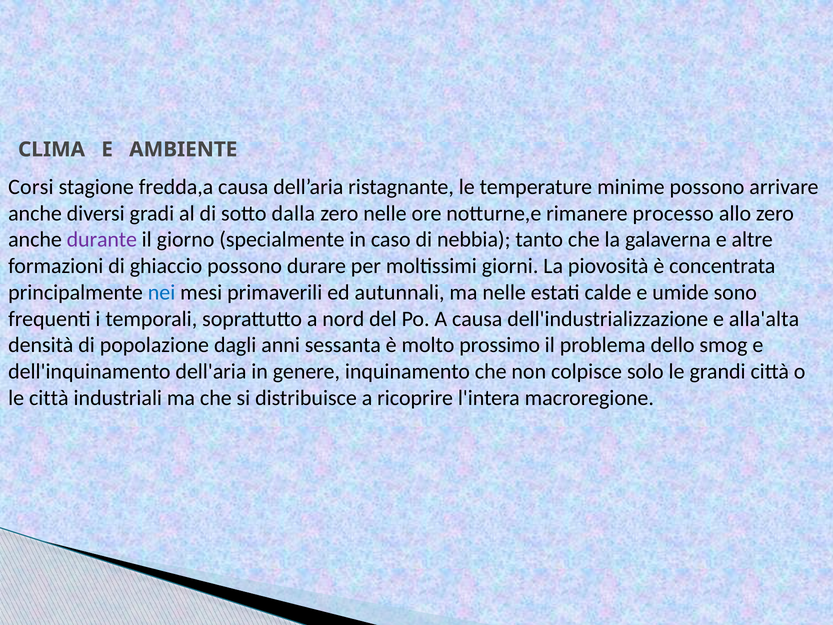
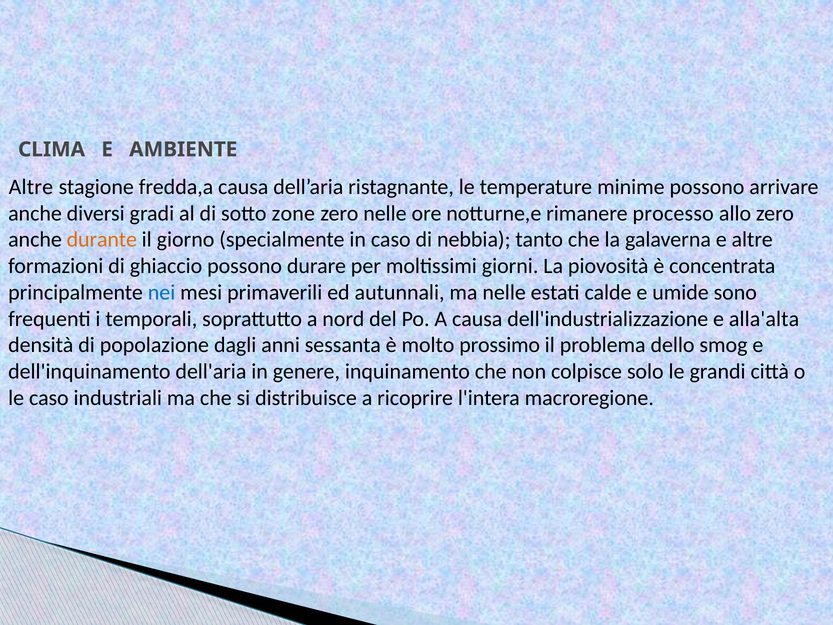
Corsi at (31, 187): Corsi -> Altre
dalla: dalla -> zone
durante colour: purple -> orange
le città: città -> caso
